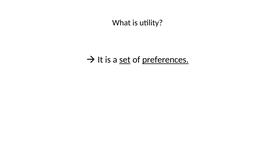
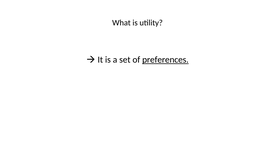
set underline: present -> none
